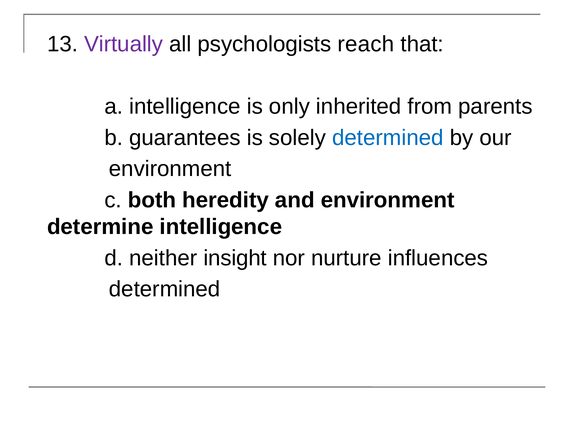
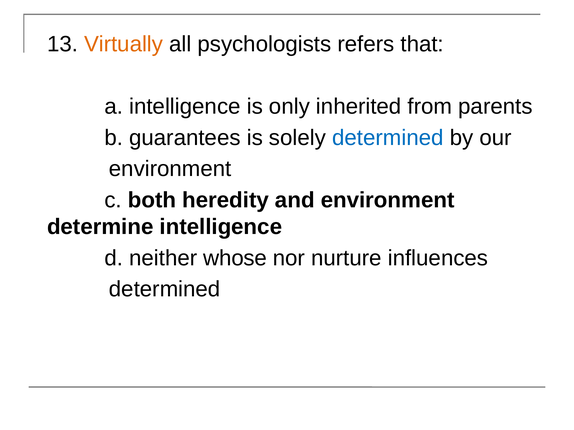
Virtually colour: purple -> orange
reach: reach -> refers
insight: insight -> whose
